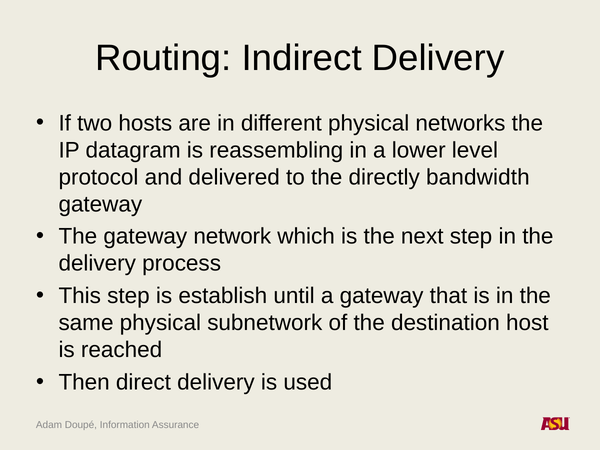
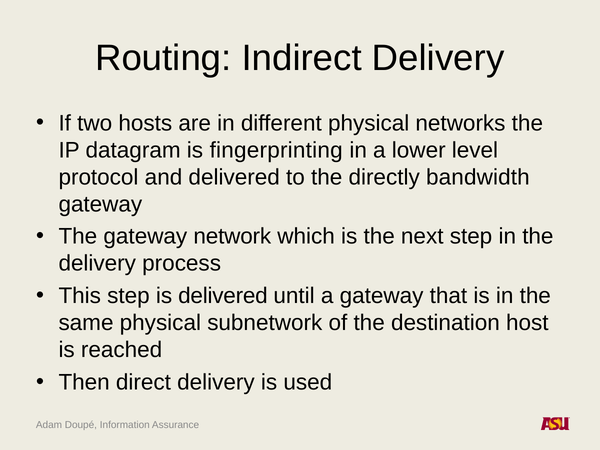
reassembling: reassembling -> fingerprinting
is establish: establish -> delivered
